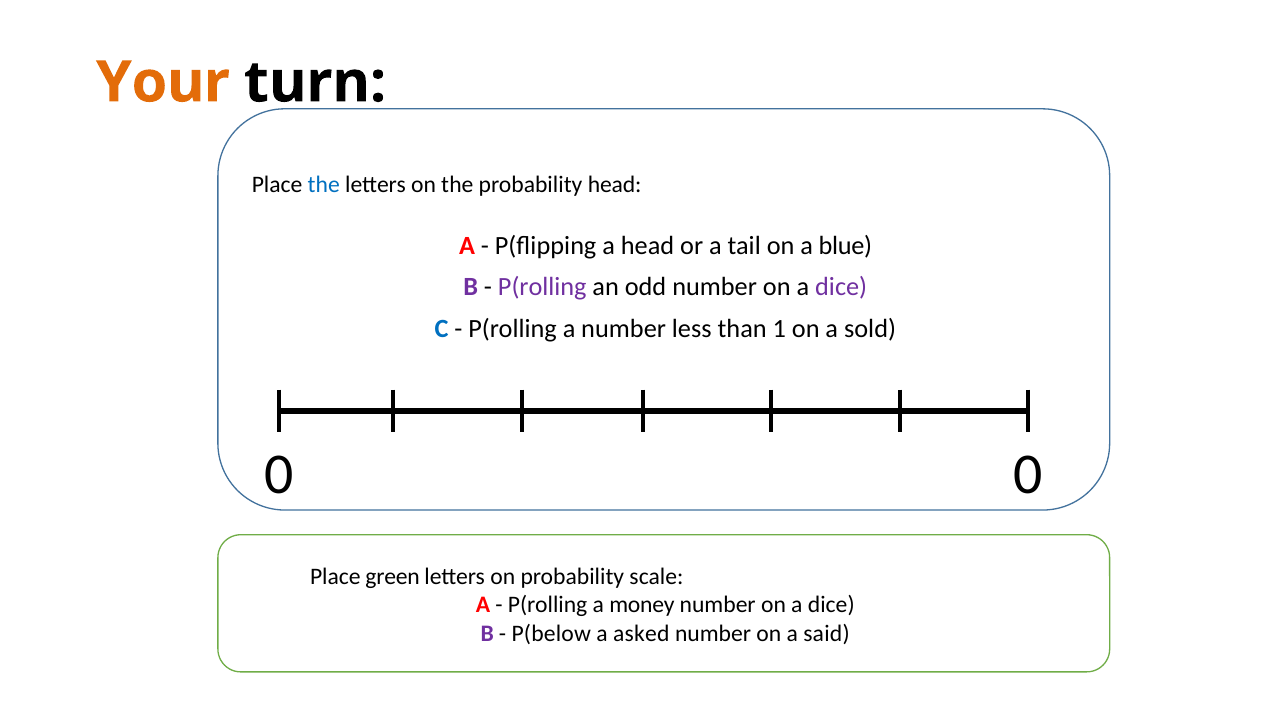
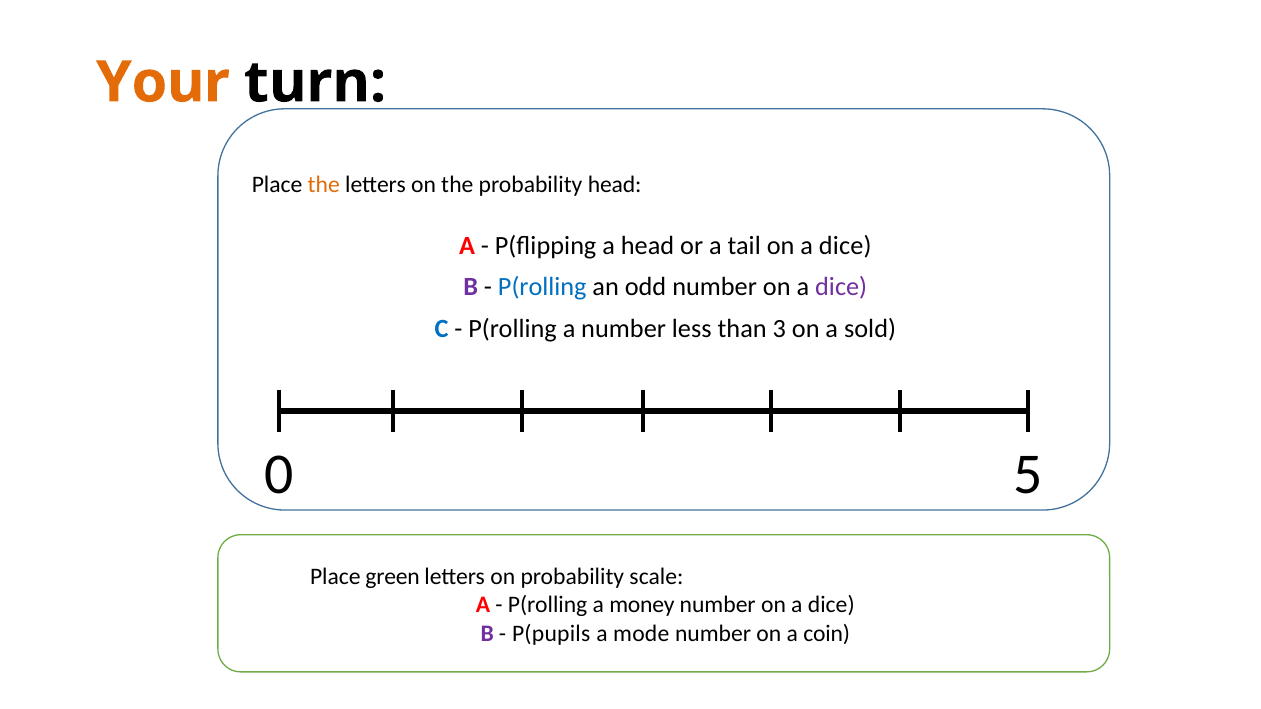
the at (324, 185) colour: blue -> orange
tail on a blue: blue -> dice
P(rolling at (542, 287) colour: purple -> blue
1: 1 -> 3
0 0: 0 -> 5
P(below: P(below -> P(pupils
asked: asked -> mode
said: said -> coin
